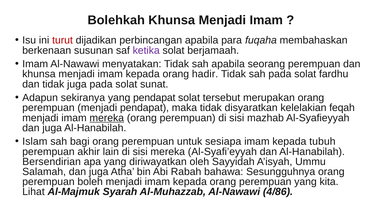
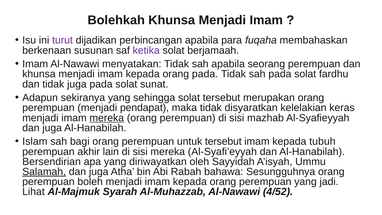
turut colour: red -> purple
orang hadir: hadir -> pada
yang pendapat: pendapat -> sehingga
feqah: feqah -> keras
untuk sesiapa: sesiapa -> tersebut
Salamah underline: none -> present
kita: kita -> jadi
4/86: 4/86 -> 4/52
